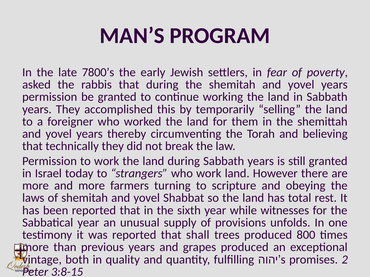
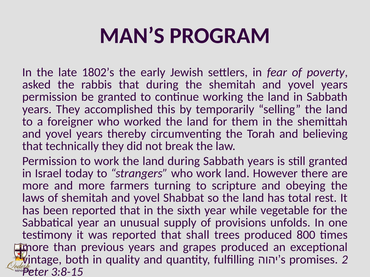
7800’s: 7800’s -> 1802’s
witnesses: witnesses -> vegetable
